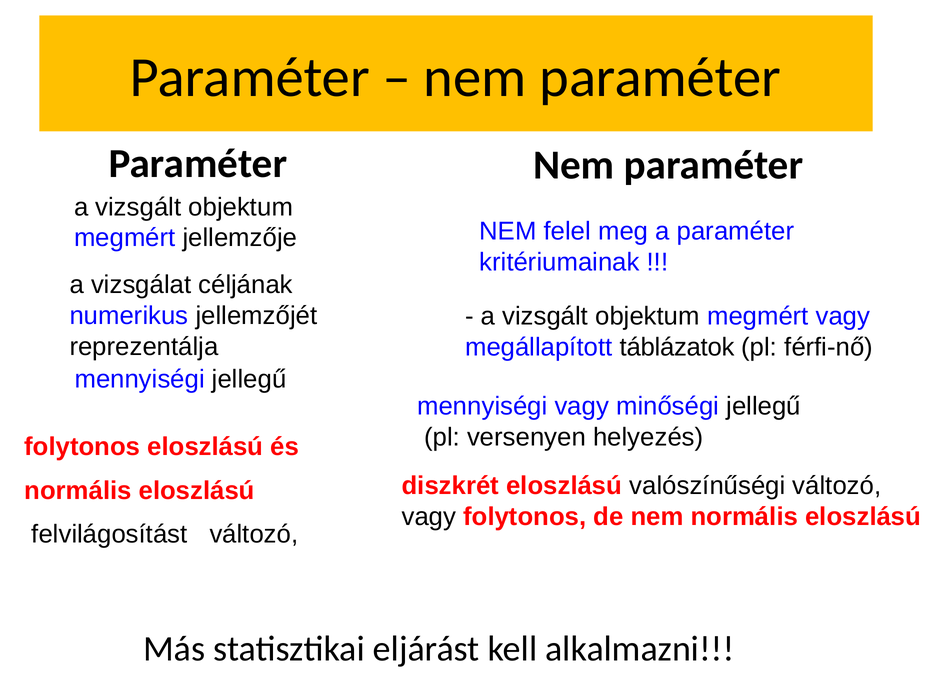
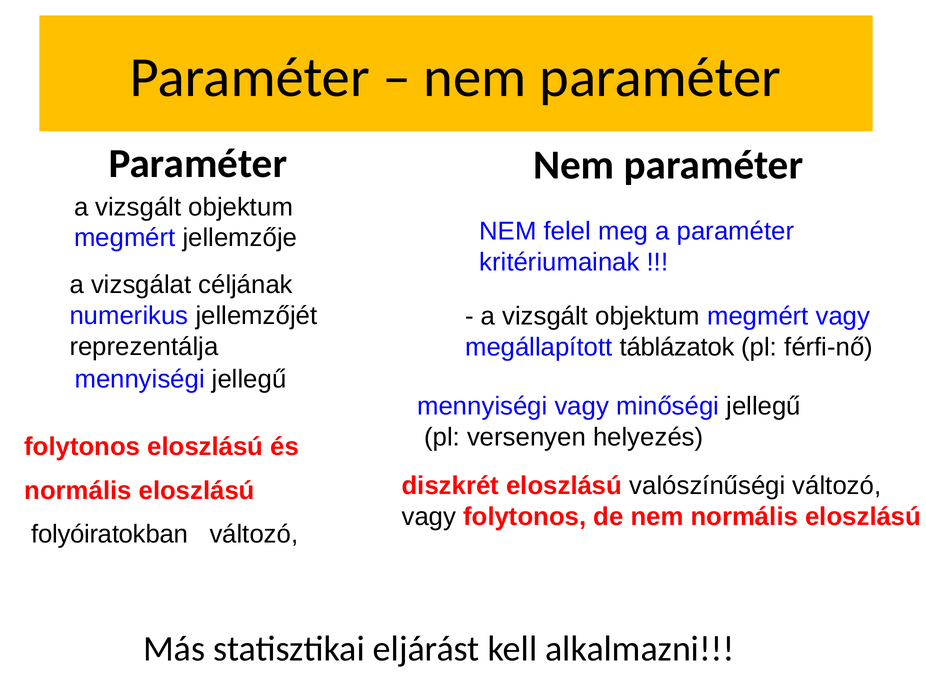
felvilágosítást: felvilágosítást -> folyóiratokban
